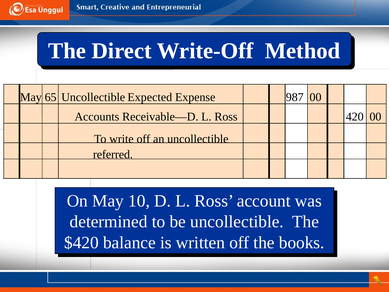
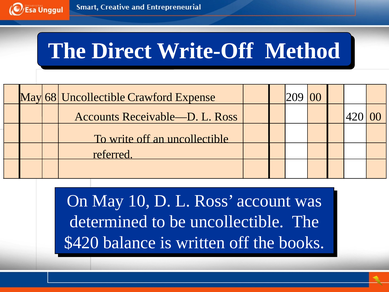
65: 65 -> 68
Expected: Expected -> Crawford
987: 987 -> 209
